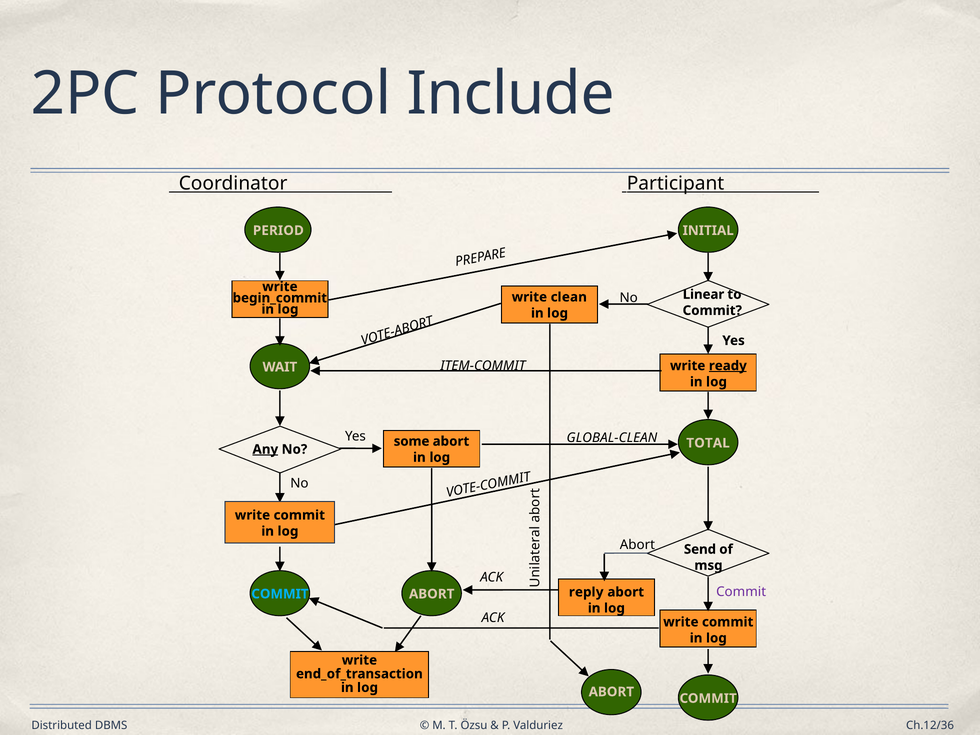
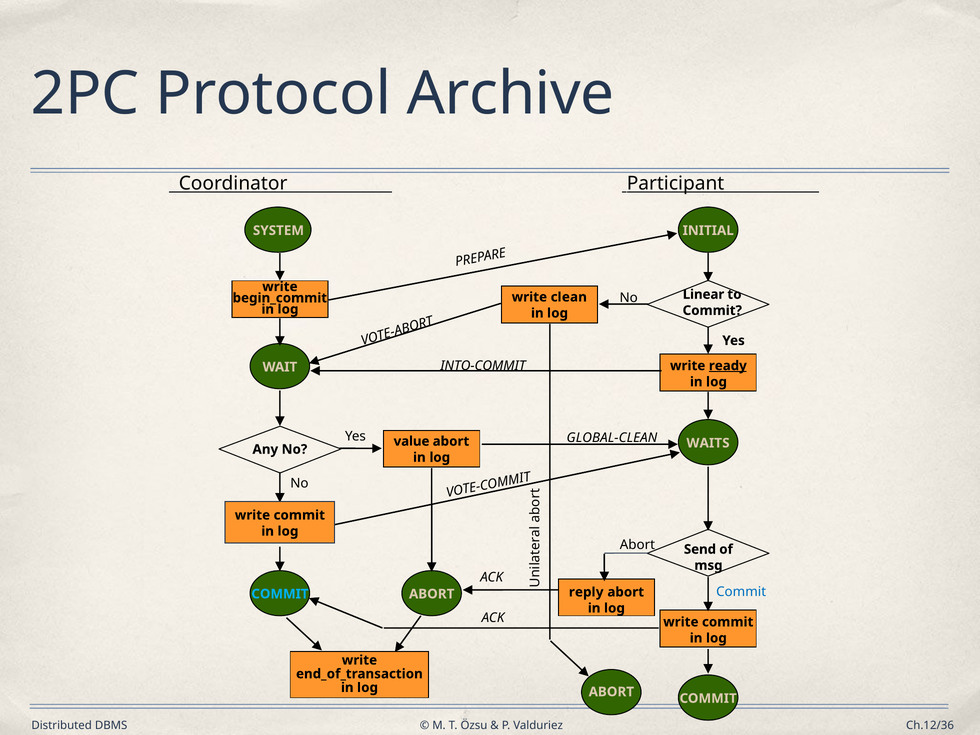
Include: Include -> Archive
PERIOD: PERIOD -> SYSTEM
ITEM-COMMIT: ITEM-COMMIT -> INTO-COMMIT
some: some -> value
TOTAL: TOTAL -> WAITS
Any underline: present -> none
Commit at (741, 592) colour: purple -> blue
